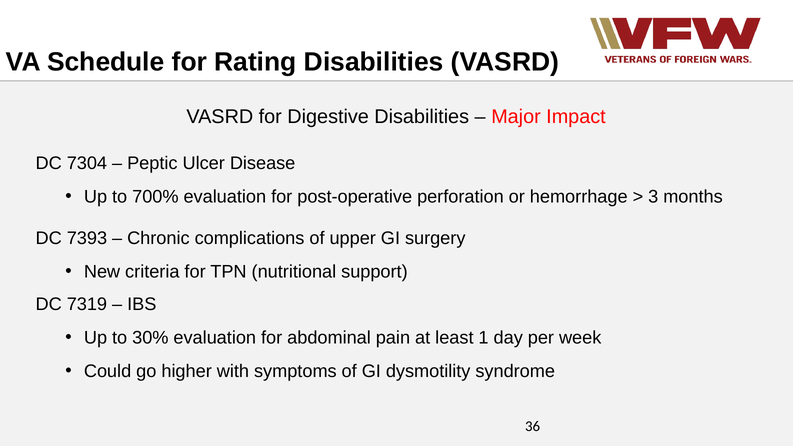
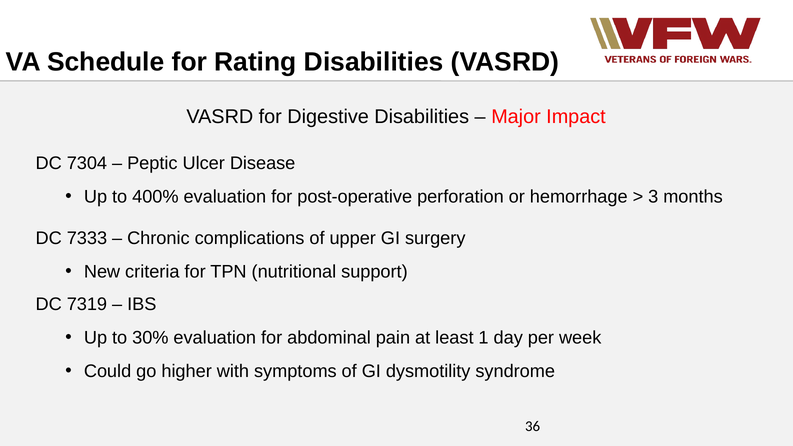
700%: 700% -> 400%
7393: 7393 -> 7333
